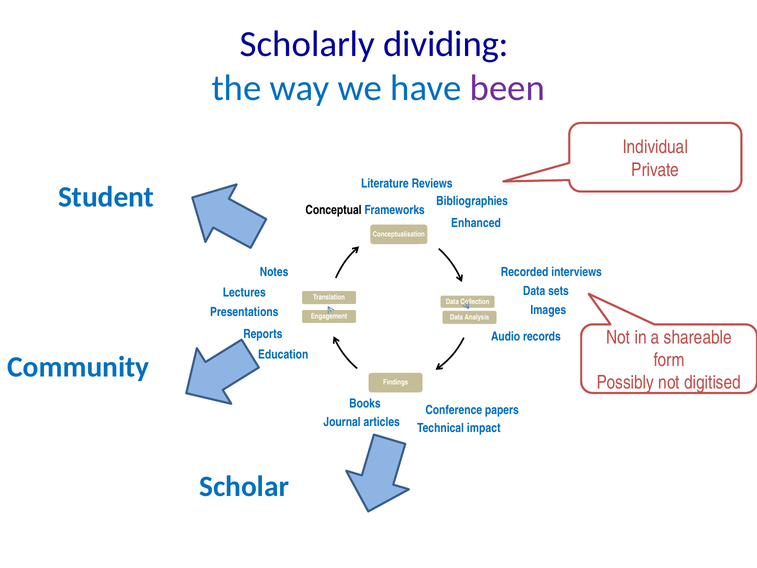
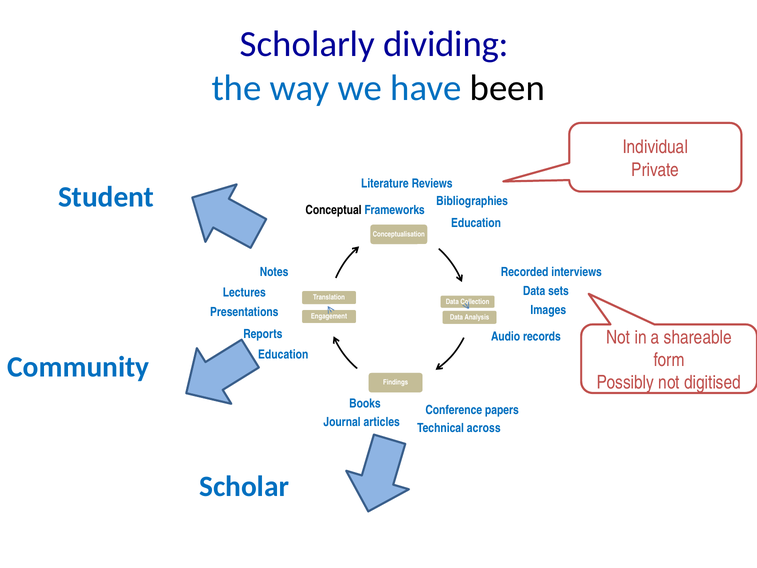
been colour: purple -> black
Enhanced at (476, 223): Enhanced -> Education
impact: impact -> across
